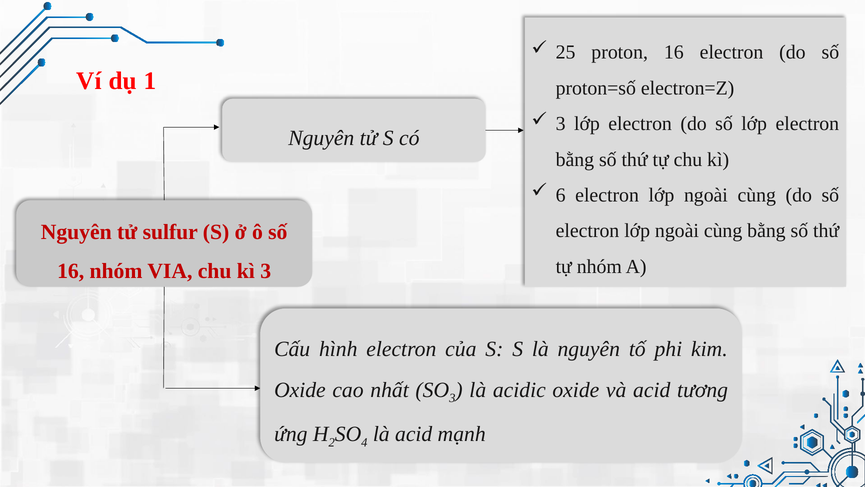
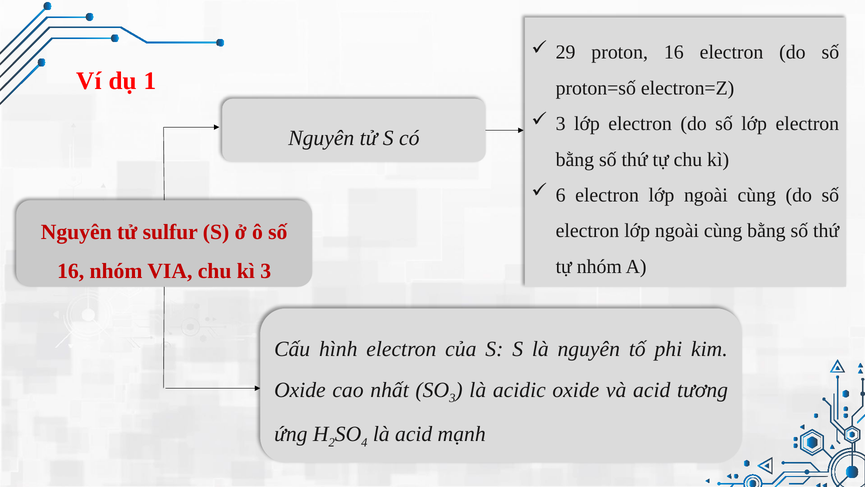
25: 25 -> 29
